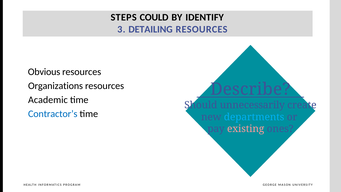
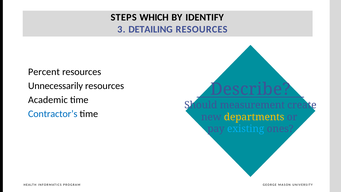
COULD: COULD -> WHICH
Obvious: Obvious -> Percent
Organizations: Organizations -> Unnecessarily
unnecessarily: unnecessarily -> measurement
departments colour: light blue -> yellow
existing colour: pink -> light blue
